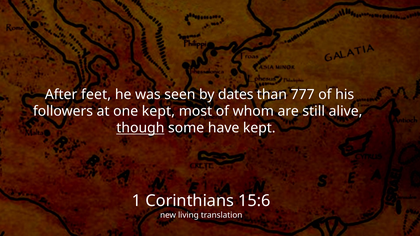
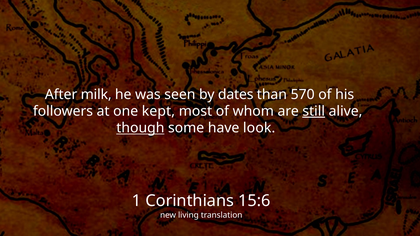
feet: feet -> milk
777: 777 -> 570
still underline: none -> present
have kept: kept -> look
